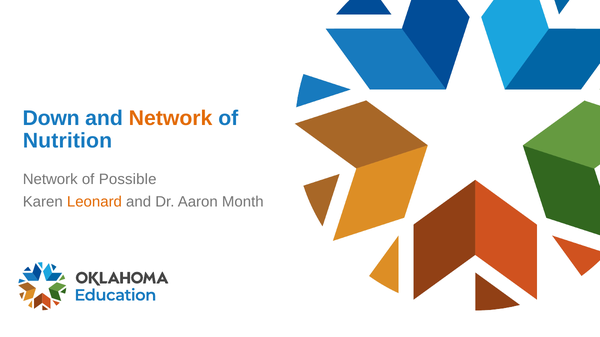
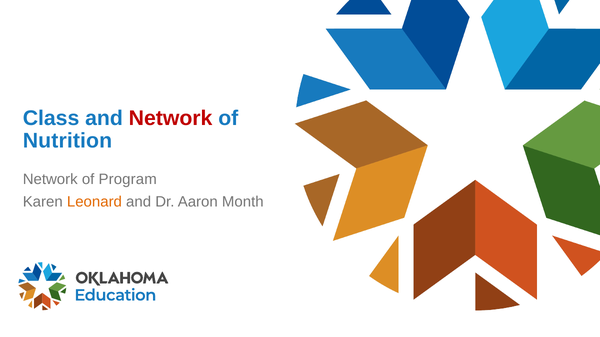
Down: Down -> Class
Network at (171, 118) colour: orange -> red
Possible: Possible -> Program
